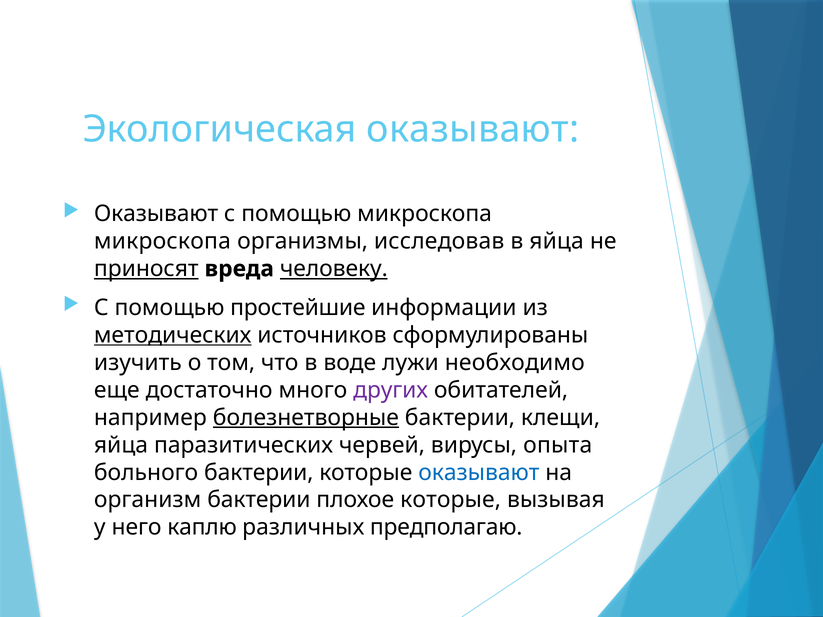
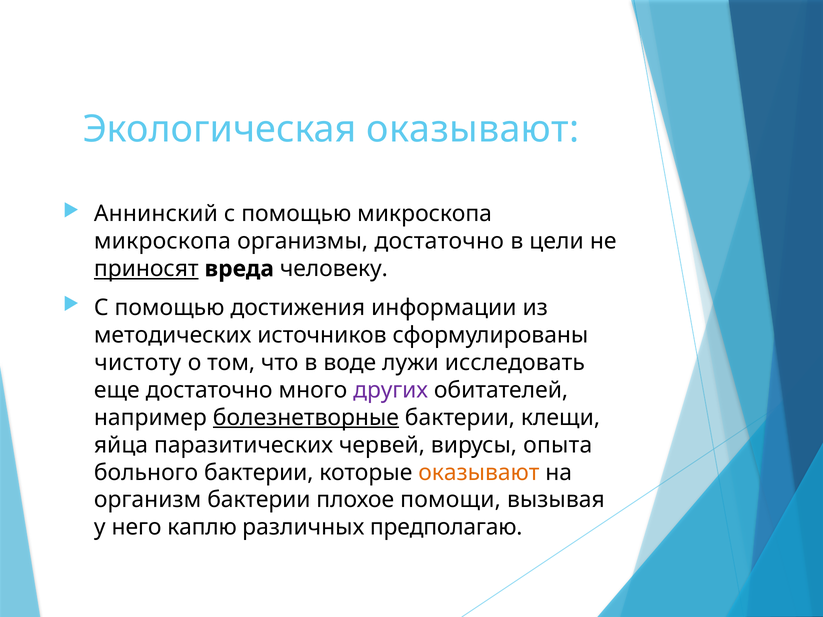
Оказывают at (156, 214): Оказывают -> Аннинский
организмы исследовав: исследовав -> достаточно
в яйца: яйца -> цели
человеку underline: present -> none
простейшие: простейшие -> достижения
методических underline: present -> none
изучить: изучить -> чистоту
необходимо: необходимо -> исследовать
оказывают at (479, 473) colour: blue -> orange
плохое которые: которые -> помощи
